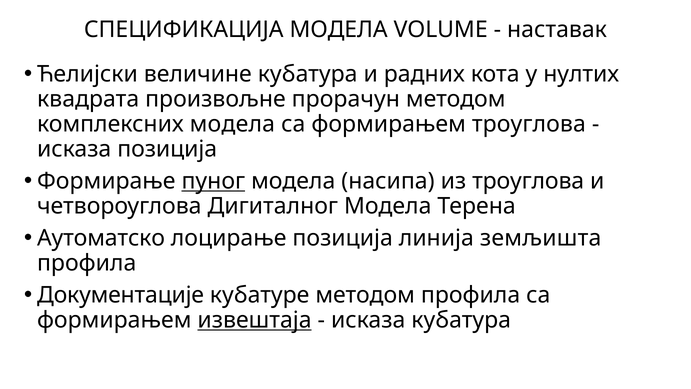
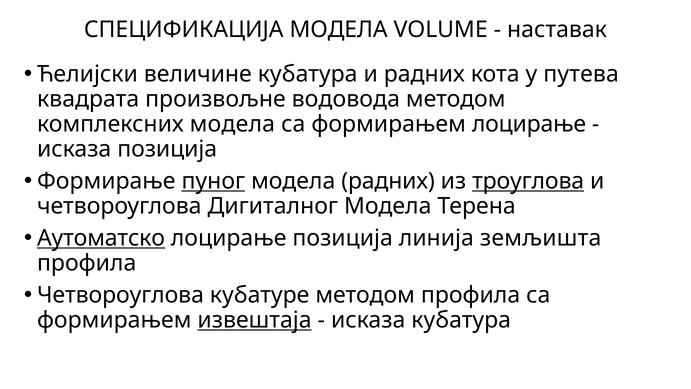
нултих: нултих -> путева
прорачун: прорачун -> водовода
формирањем троуглова: троуглова -> лоцирање
модела насипа: насипа -> радних
троуглова at (528, 181) underline: none -> present
Аутоматско underline: none -> present
Документације at (121, 295): Документације -> Четвороуглова
